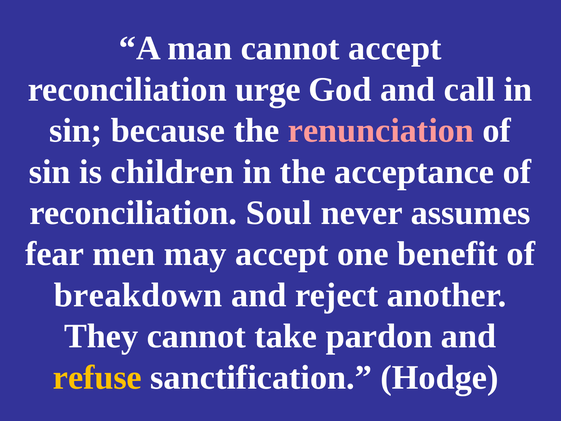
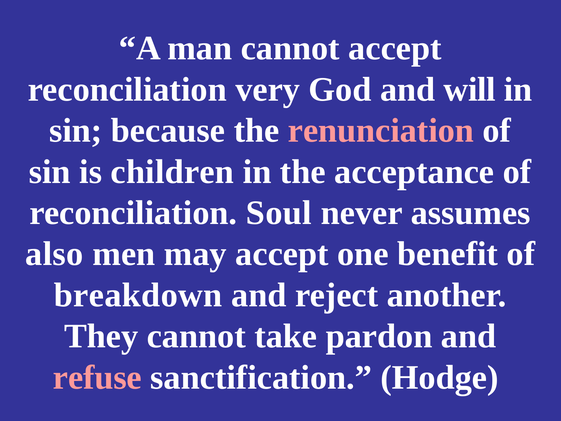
urge: urge -> very
call: call -> will
fear: fear -> also
refuse colour: yellow -> pink
